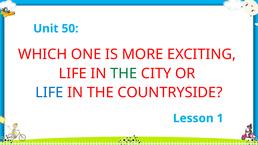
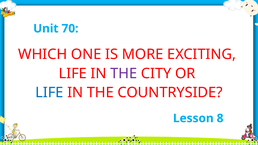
50: 50 -> 70
THE at (124, 73) colour: green -> purple
1: 1 -> 8
